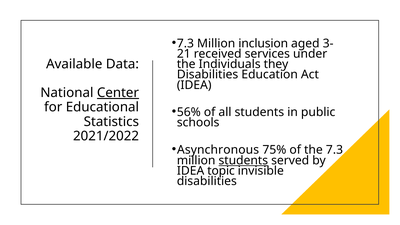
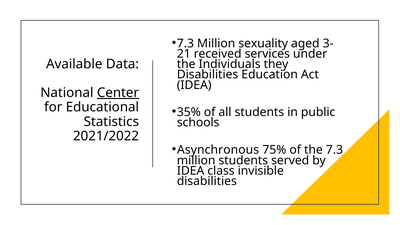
inclusion: inclusion -> sexuality
56%: 56% -> 35%
students at (243, 160) underline: present -> none
topic: topic -> class
